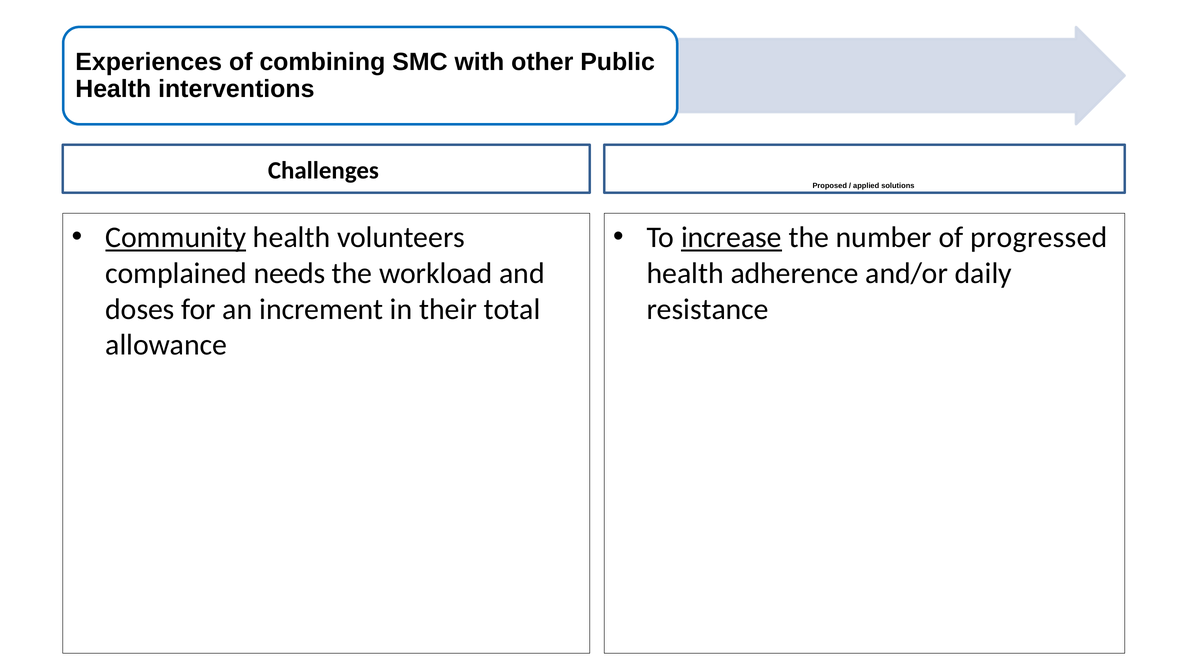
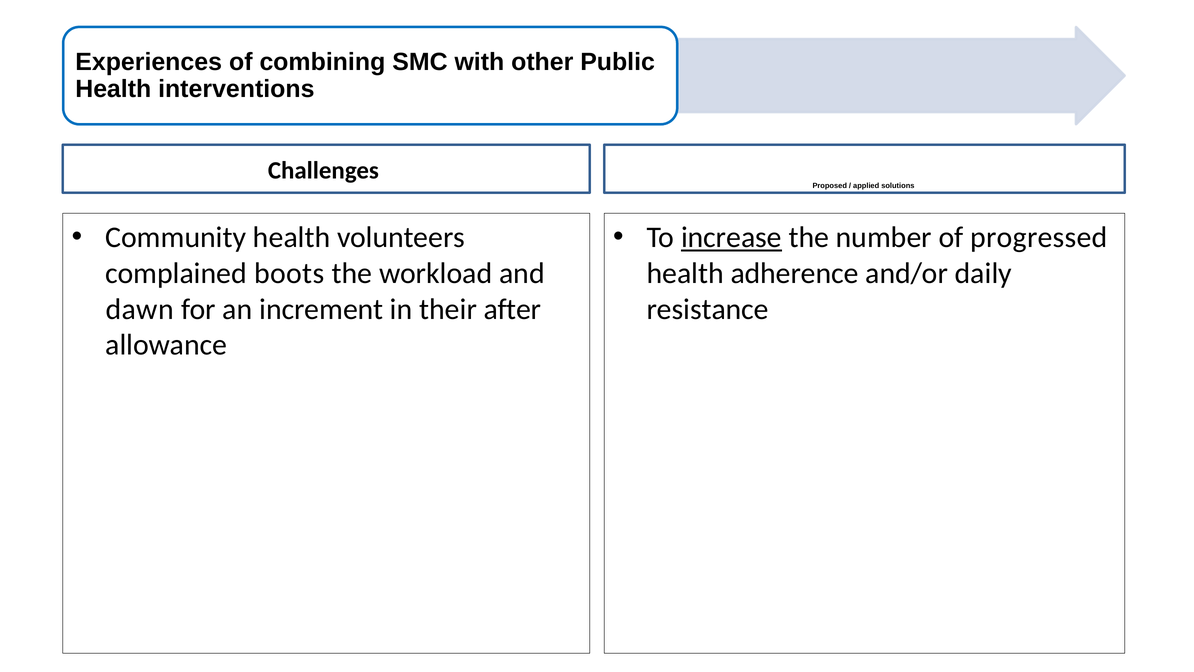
Community underline: present -> none
needs: needs -> boots
doses: doses -> dawn
total: total -> after
